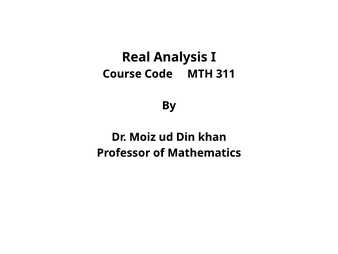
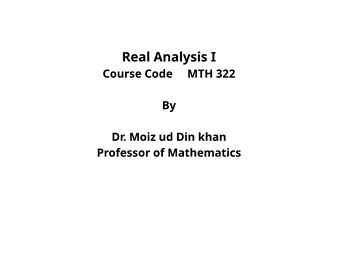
311: 311 -> 322
